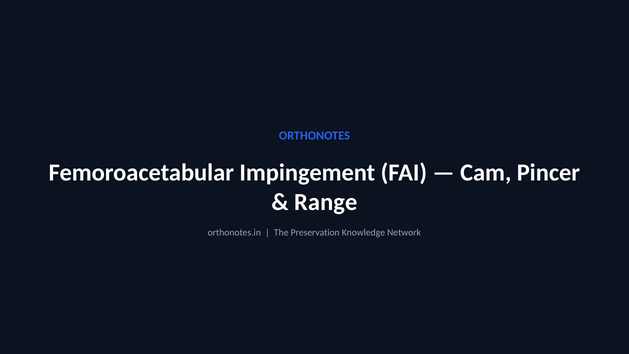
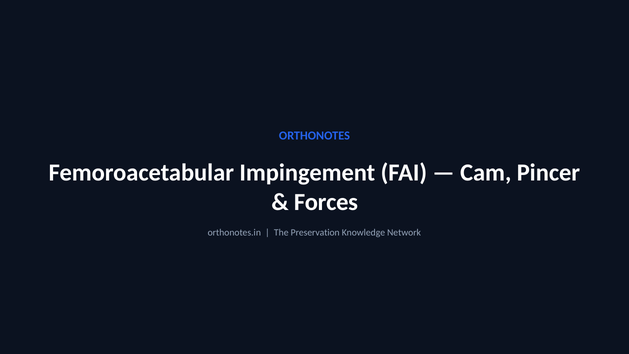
Range: Range -> Forces
